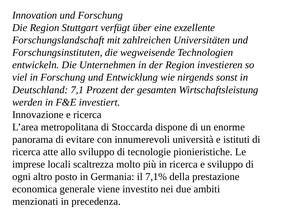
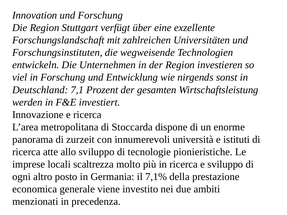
evitare: evitare -> zurzeit
